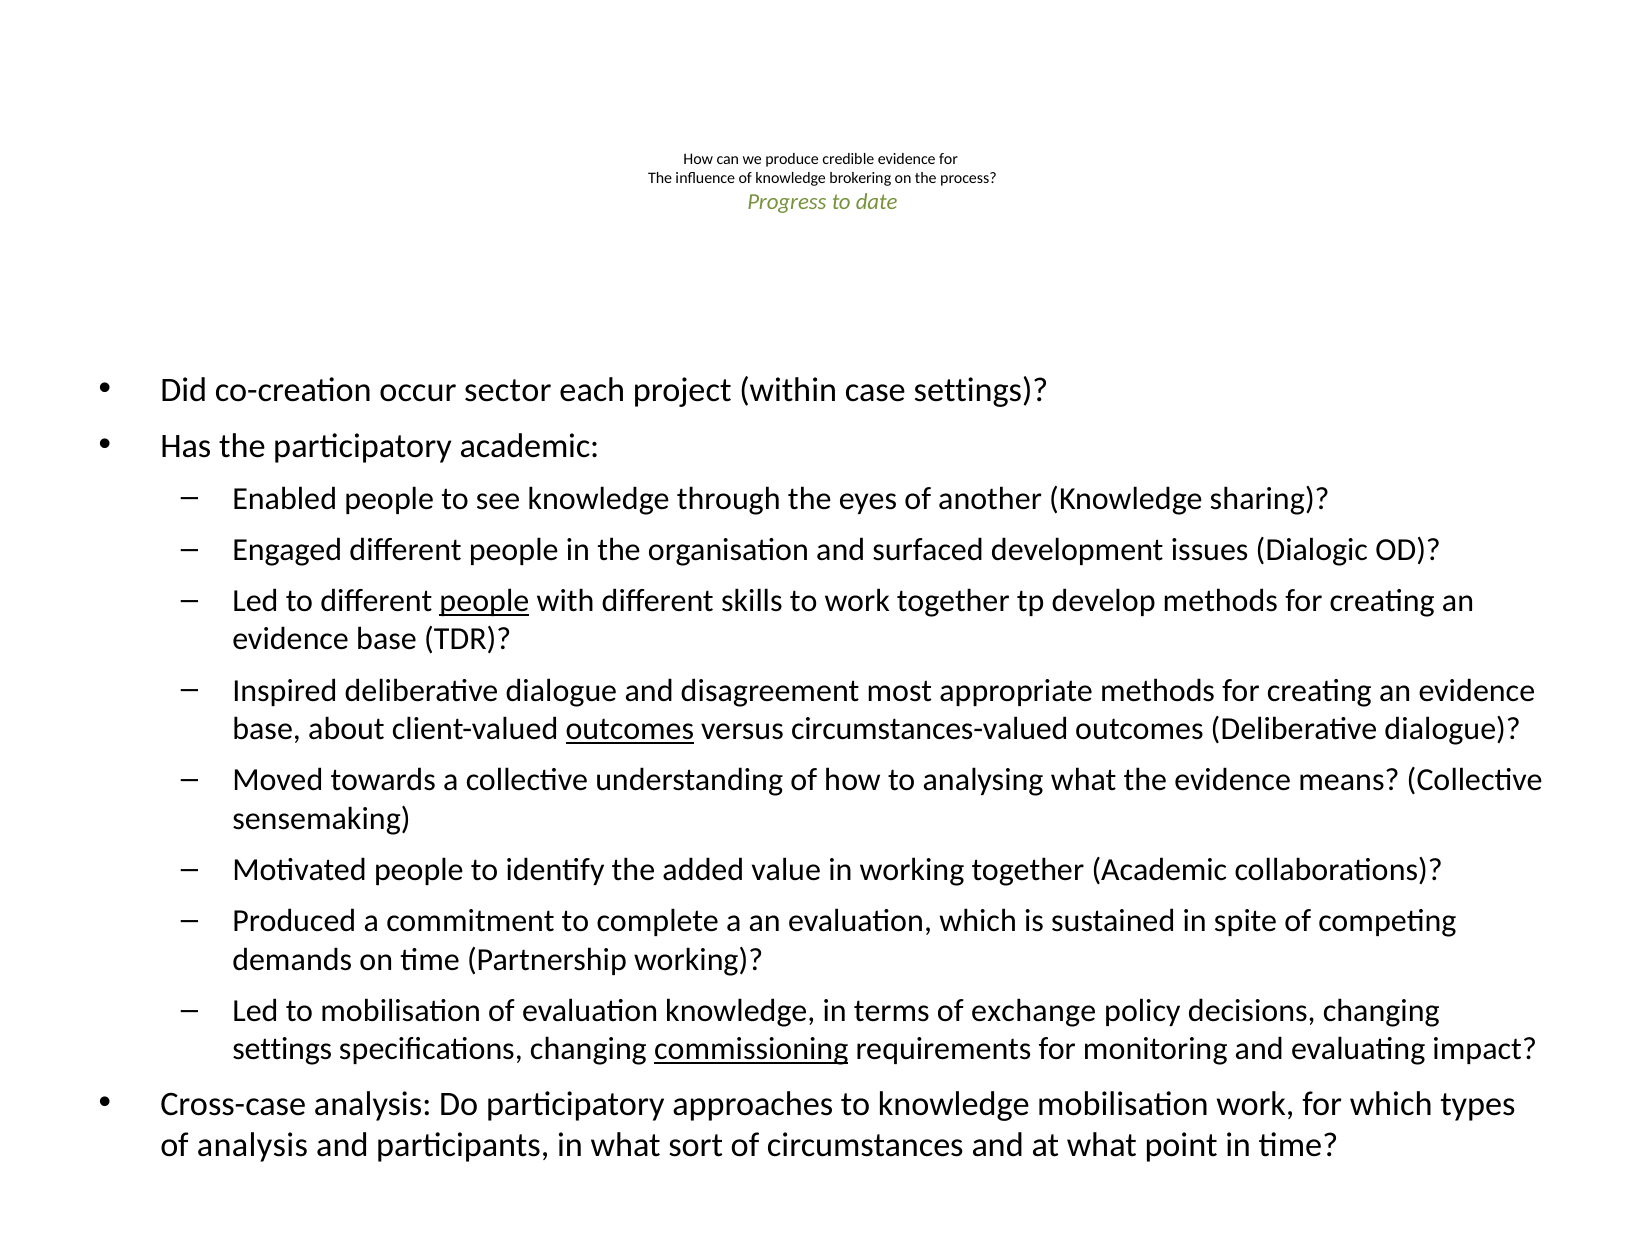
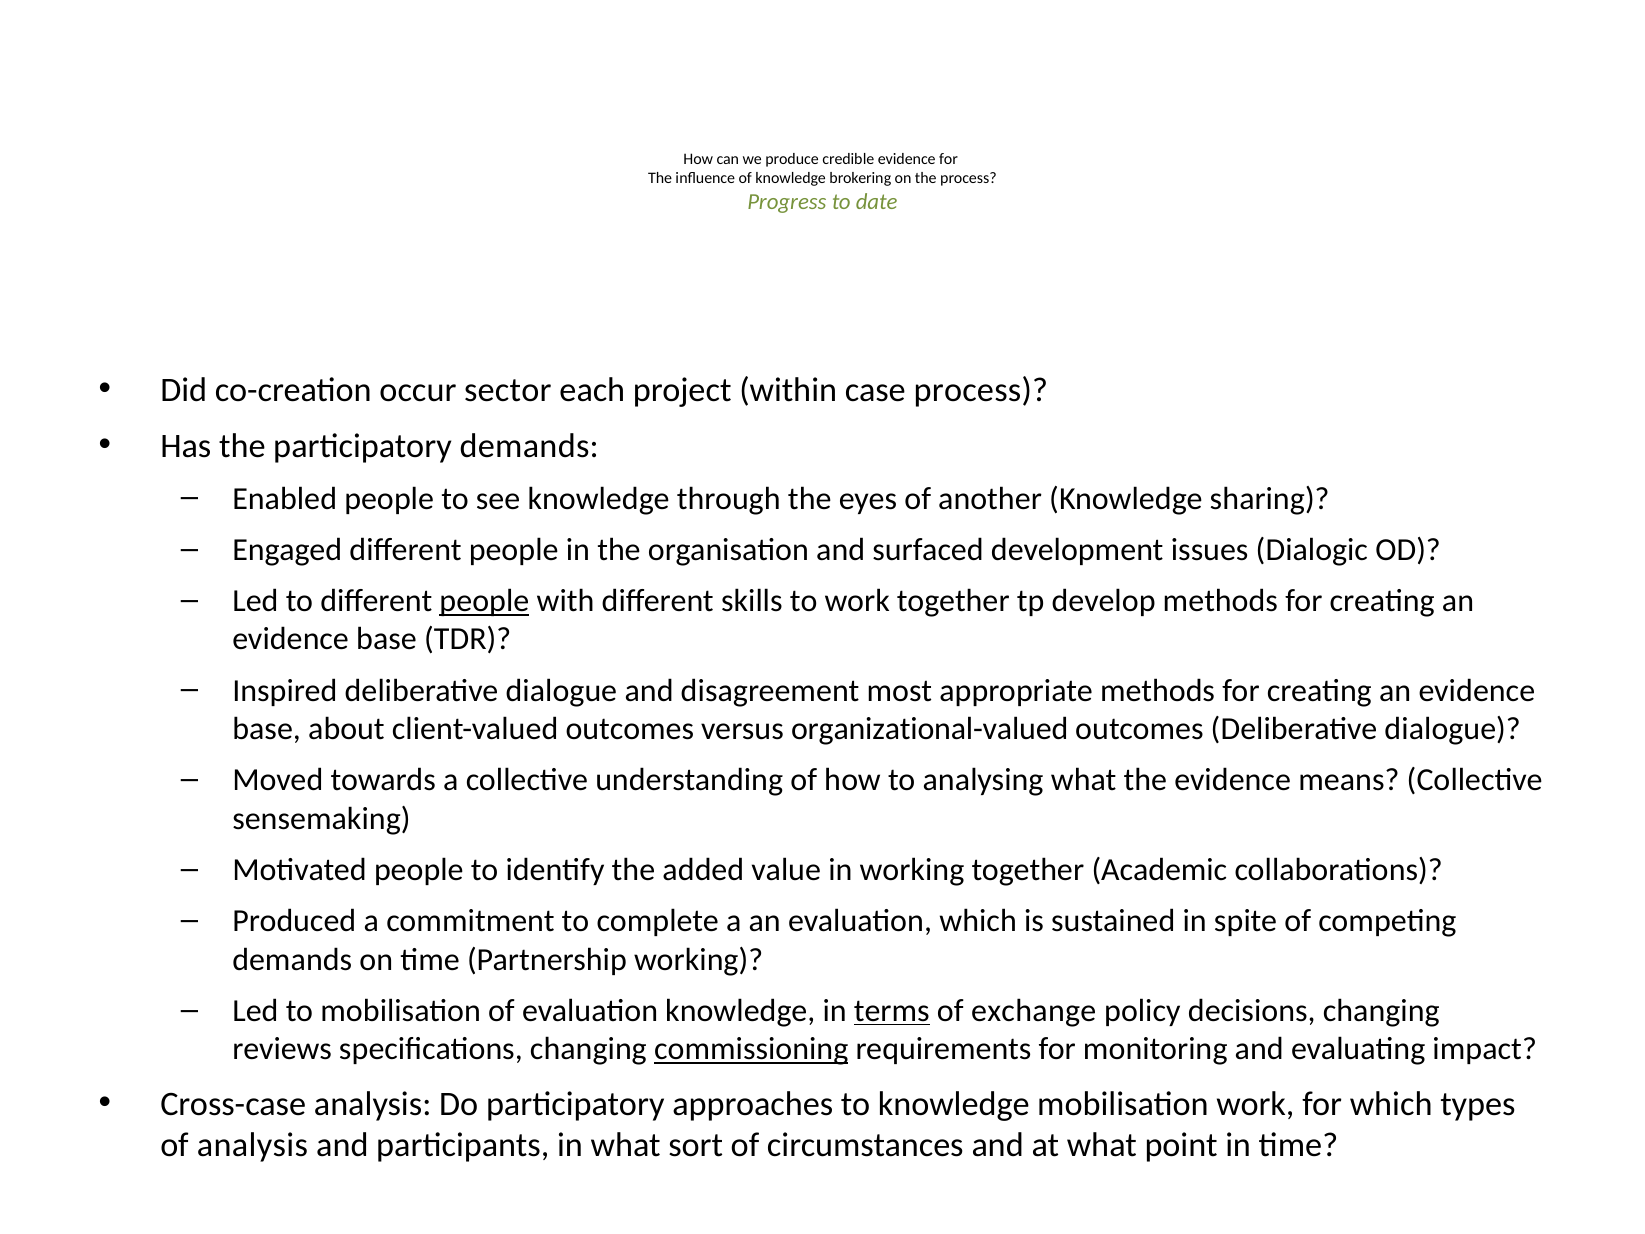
case settings: settings -> process
participatory academic: academic -> demands
outcomes at (630, 729) underline: present -> none
circumstances-valued: circumstances-valued -> organizational-valued
terms underline: none -> present
settings at (282, 1049): settings -> reviews
